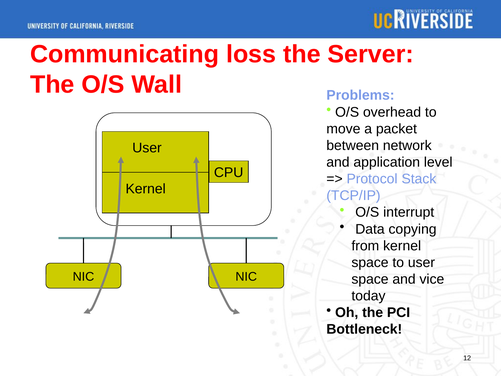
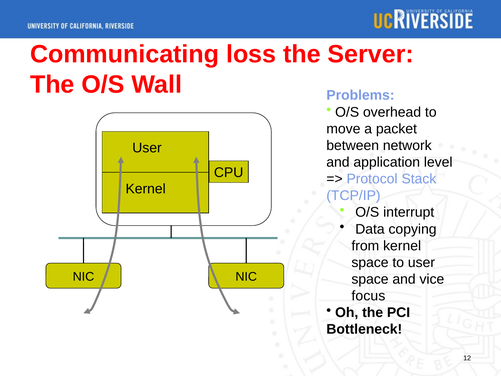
today: today -> focus
